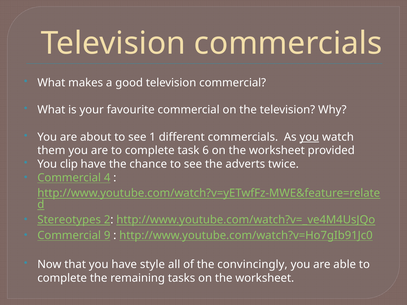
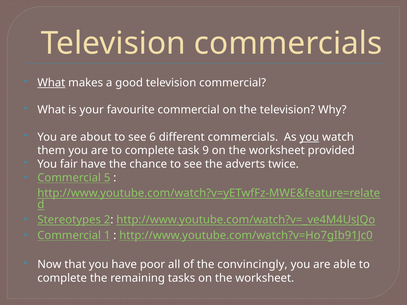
What at (51, 83) underline: none -> present
1: 1 -> 6
6: 6 -> 9
clip: clip -> fair
4: 4 -> 5
9: 9 -> 1
style: style -> poor
